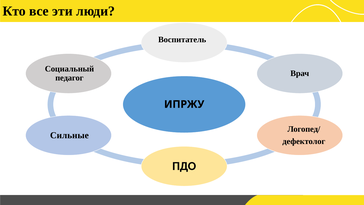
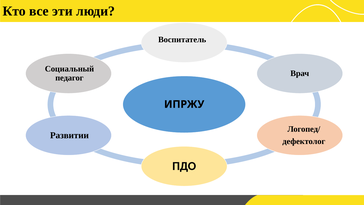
Сильные: Сильные -> Развитии
